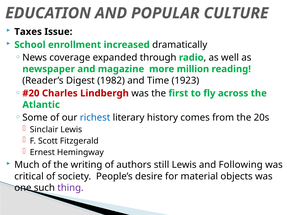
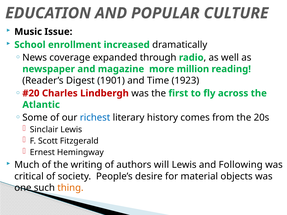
Taxes: Taxes -> Music
1982: 1982 -> 1901
still: still -> will
thing colour: purple -> orange
